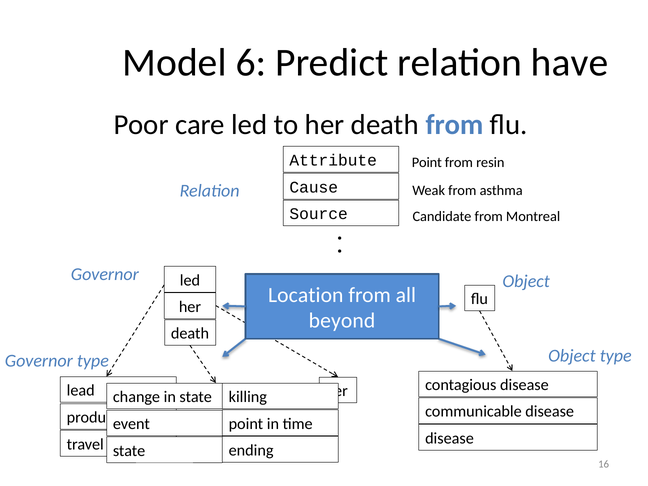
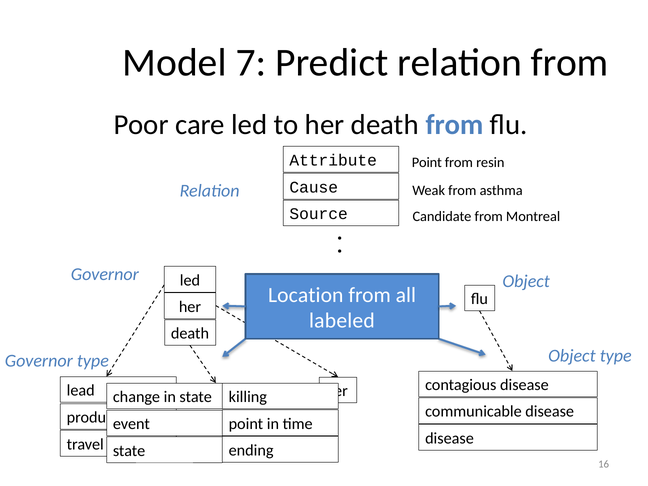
6: 6 -> 7
relation have: have -> from
beyond: beyond -> labeled
